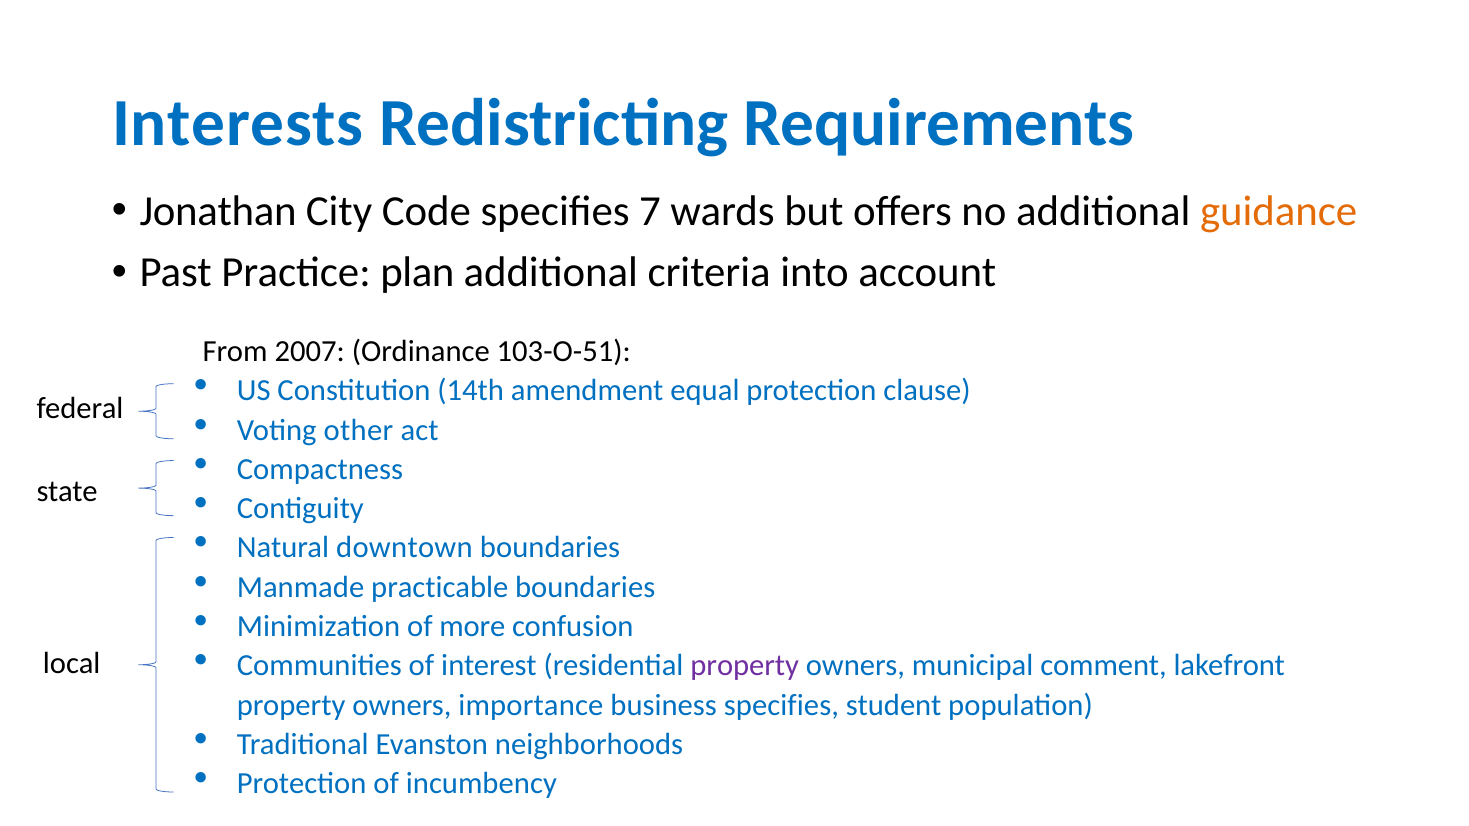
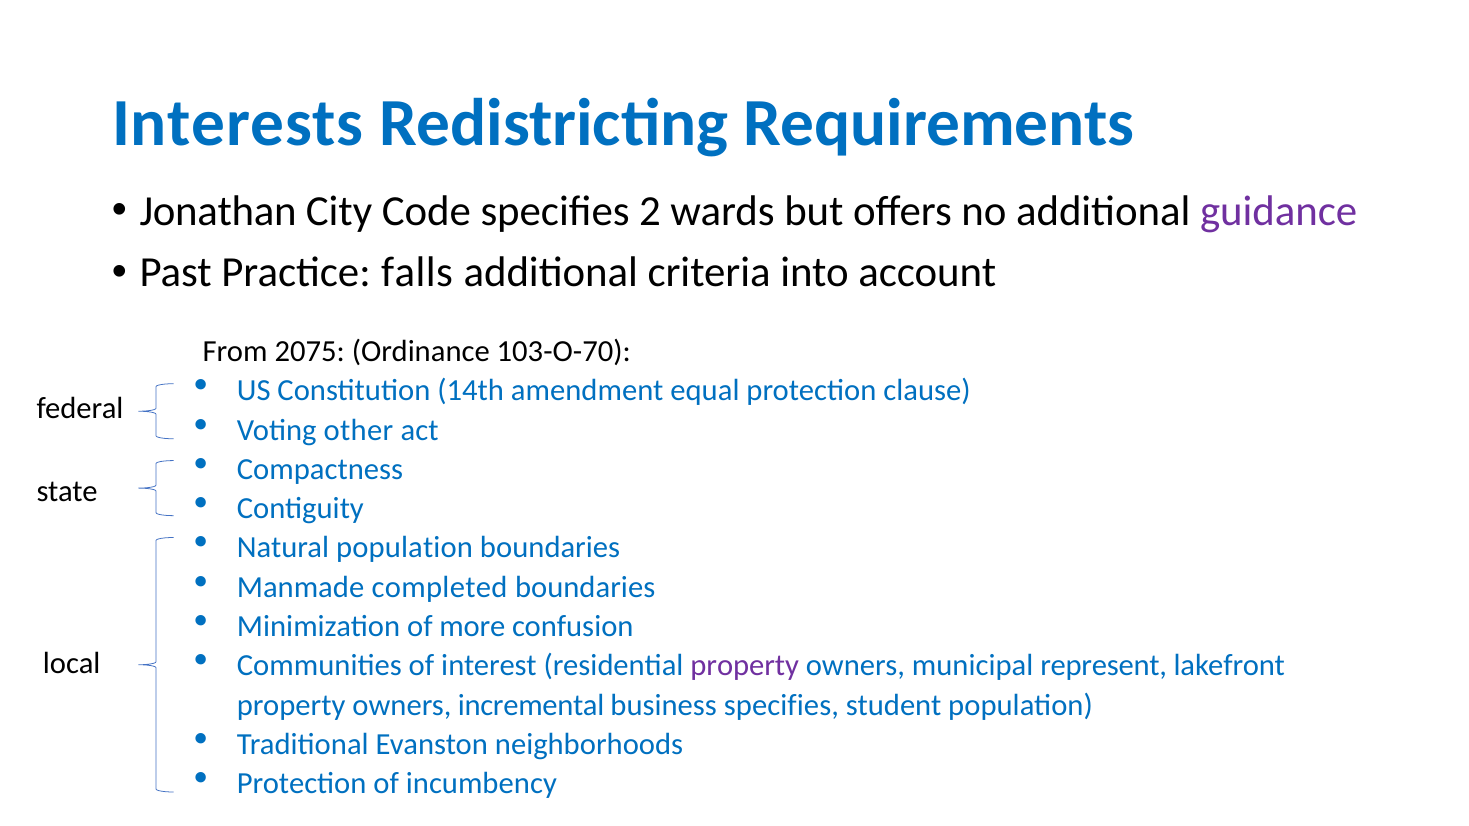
7: 7 -> 2
guidance colour: orange -> purple
plan: plan -> falls
2007: 2007 -> 2075
103-O-51: 103-O-51 -> 103-O-70
Natural downtown: downtown -> population
practicable: practicable -> completed
comment: comment -> represent
importance: importance -> incremental
